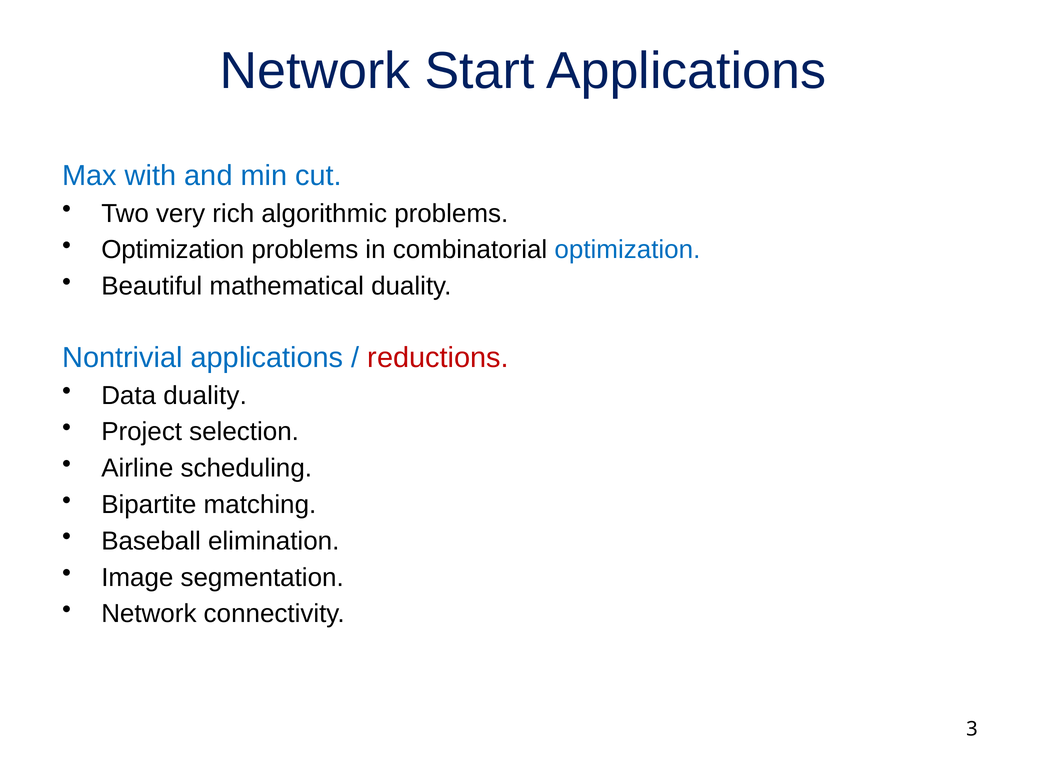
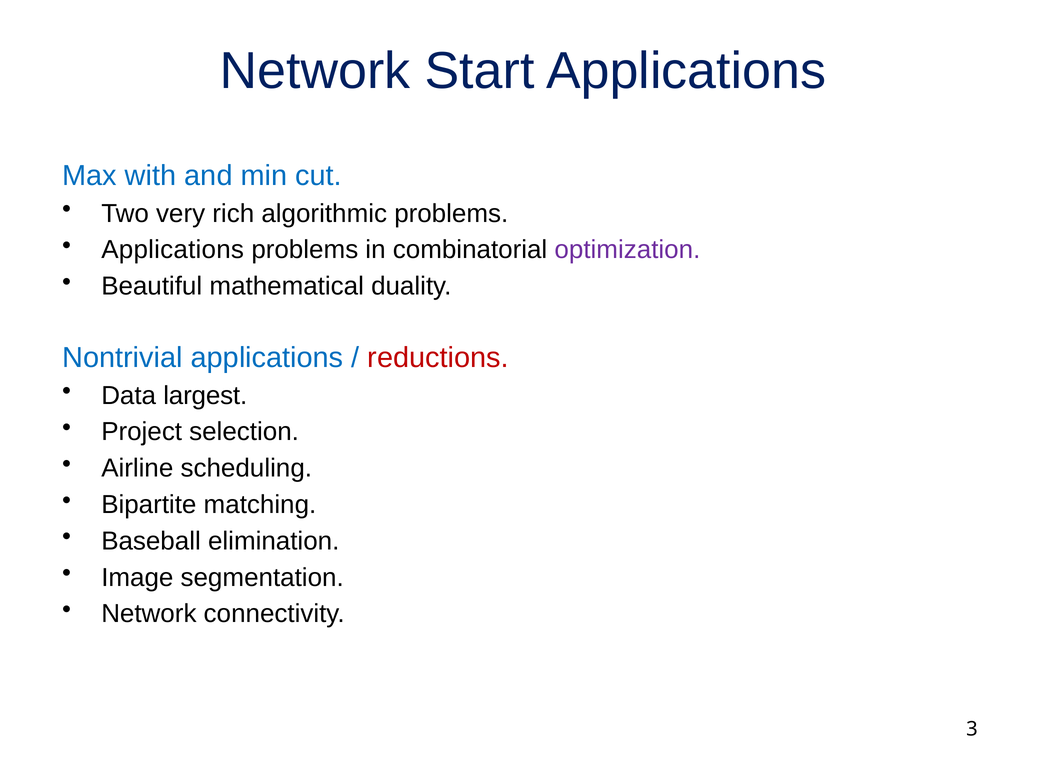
Optimization at (173, 250): Optimization -> Applications
optimization at (627, 250) colour: blue -> purple
Data duality: duality -> largest
